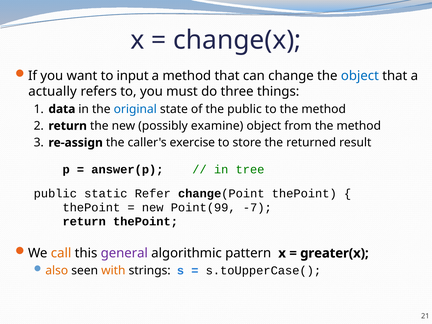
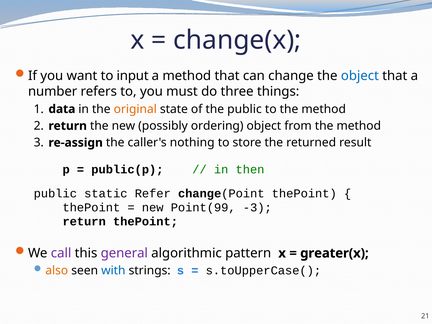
actually: actually -> number
original colour: blue -> orange
examine: examine -> ordering
exercise: exercise -> nothing
answer(p: answer(p -> public(p
tree: tree -> then
-7: -7 -> -3
call colour: orange -> purple
with colour: orange -> blue
